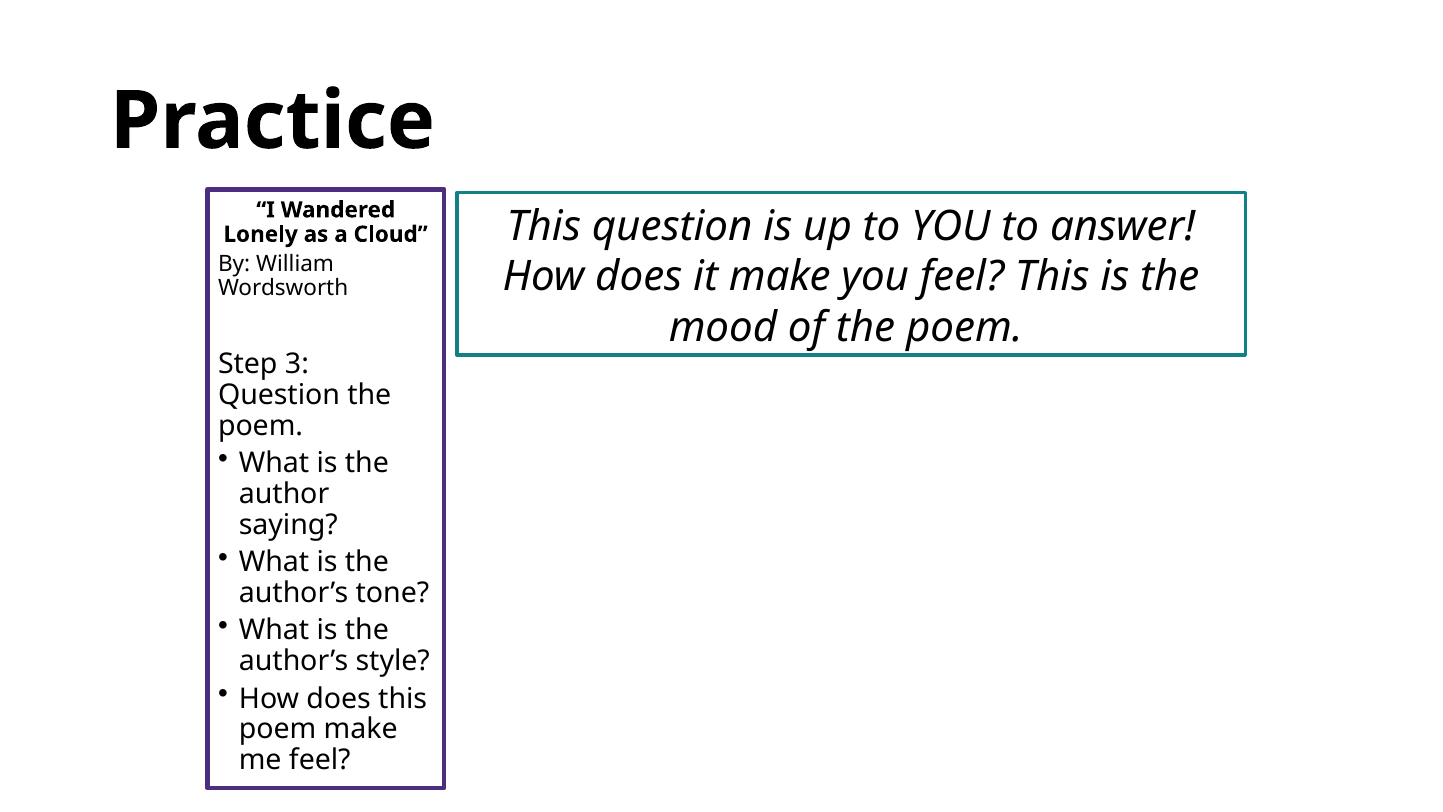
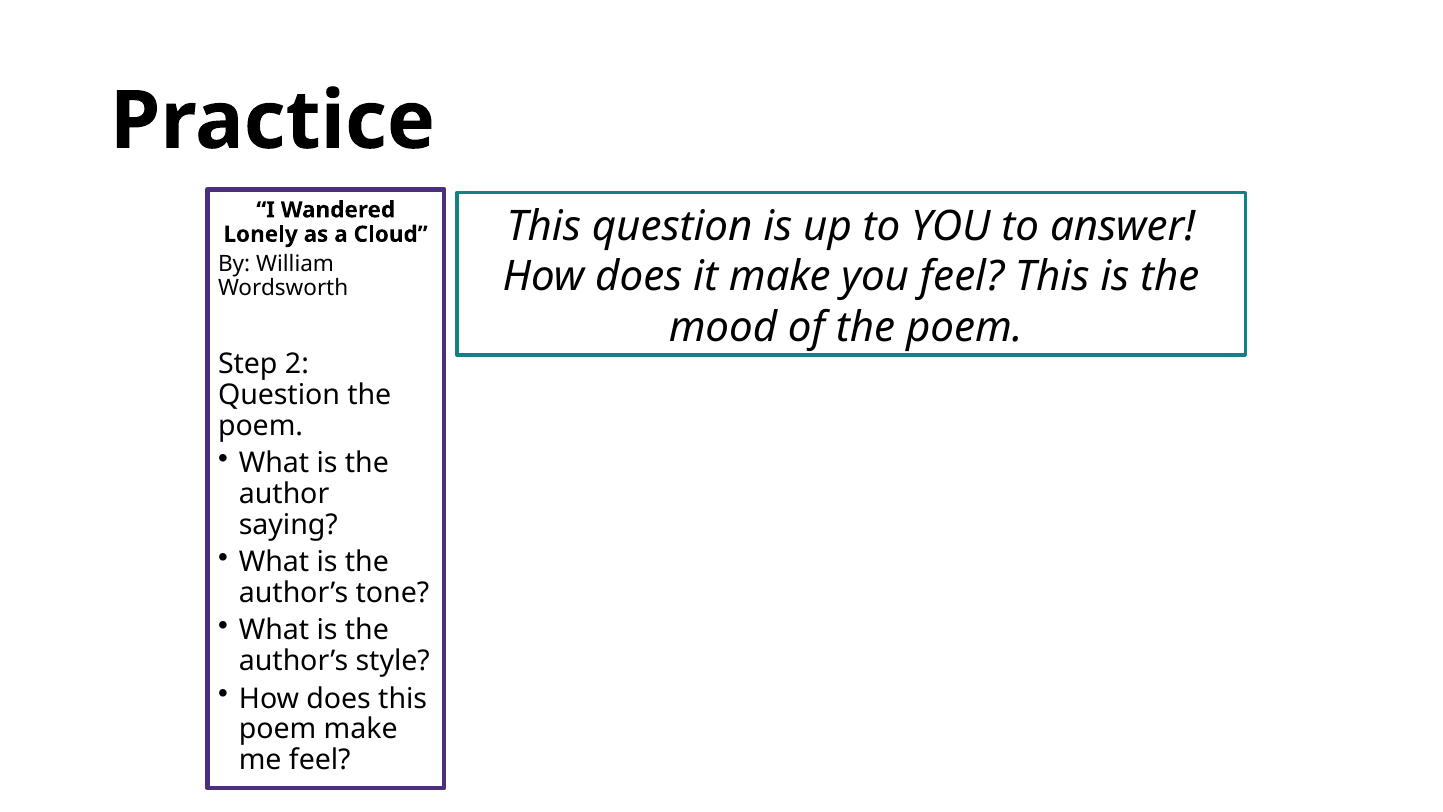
3: 3 -> 2
